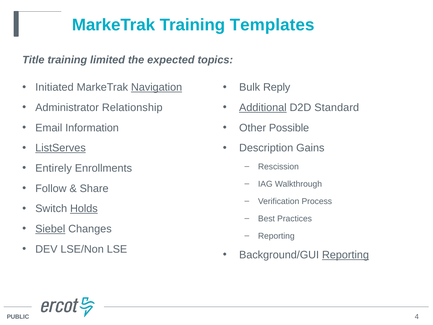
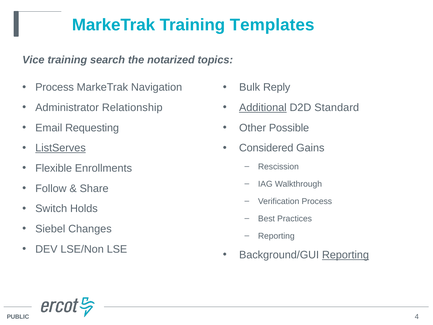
Title: Title -> Vice
limited: limited -> search
expected: expected -> notarized
Initiated at (54, 87): Initiated -> Process
Navigation underline: present -> none
Information: Information -> Requesting
Description: Description -> Considered
Entirely: Entirely -> Flexible
Holds underline: present -> none
Siebel underline: present -> none
